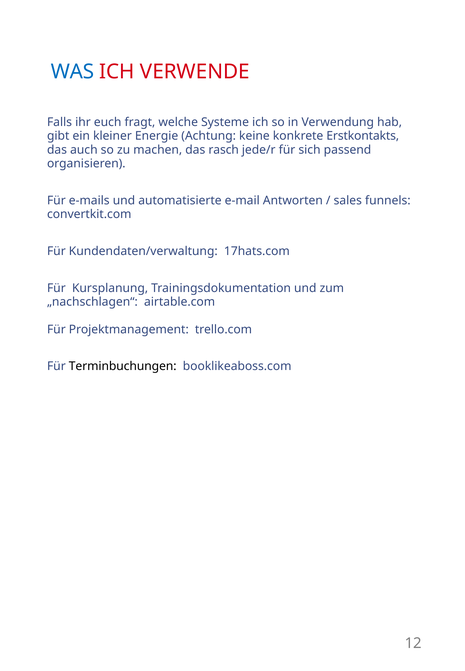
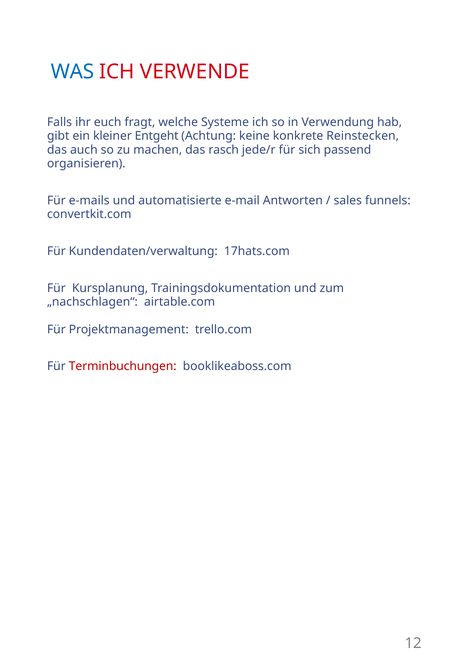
Energie: Energie -> Entgeht
Erstkontakts: Erstkontakts -> Reinstecken
Terminbuchungen colour: black -> red
